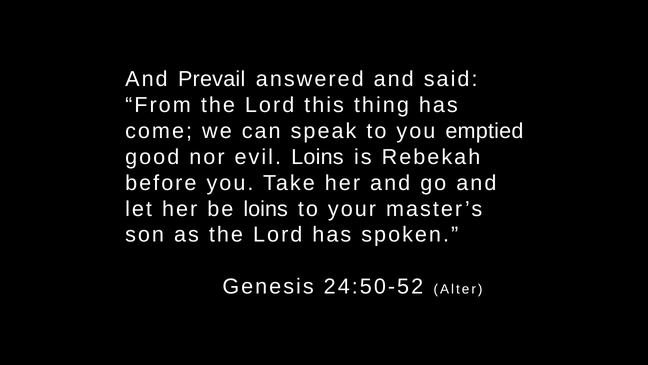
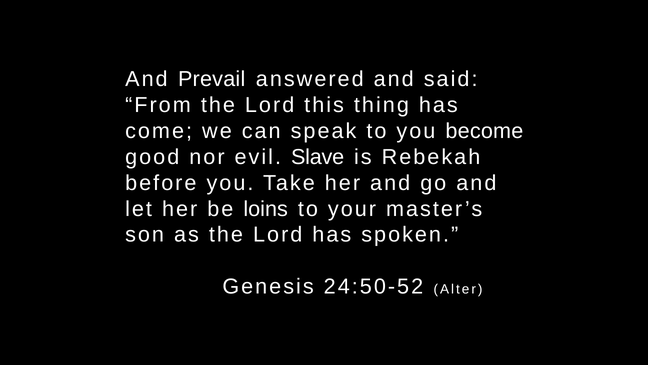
emptied: emptied -> become
evil Loins: Loins -> Slave
